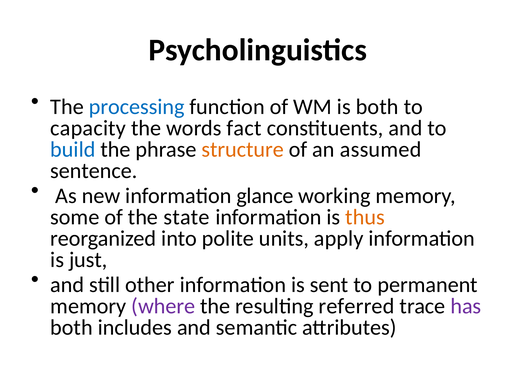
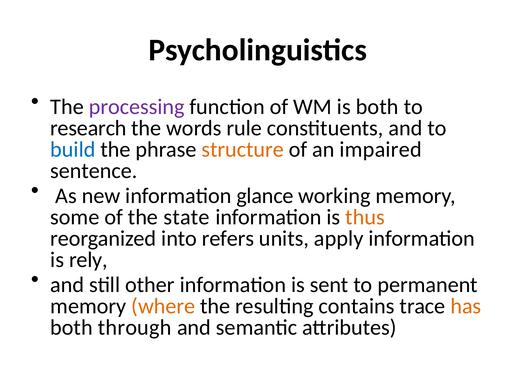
processing colour: blue -> purple
capacity: capacity -> research
fact: fact -> rule
assumed: assumed -> impaired
polite: polite -> refers
just: just -> rely
where colour: purple -> orange
referred: referred -> contains
has colour: purple -> orange
includes: includes -> through
